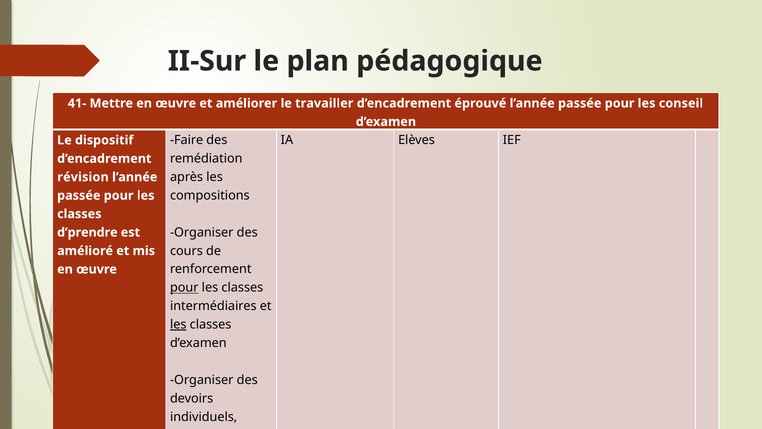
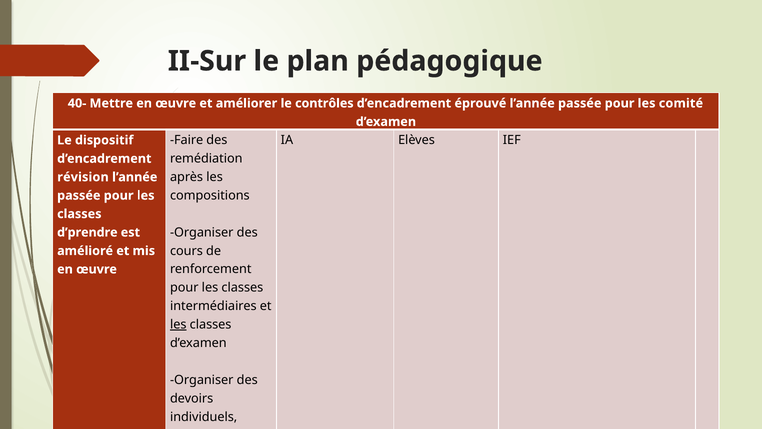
41-: 41- -> 40-
travailler: travailler -> contrôles
conseil: conseil -> comité
pour at (184, 287) underline: present -> none
